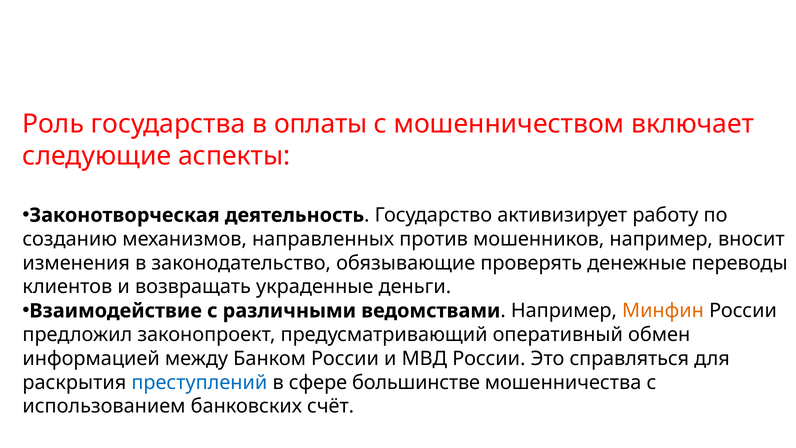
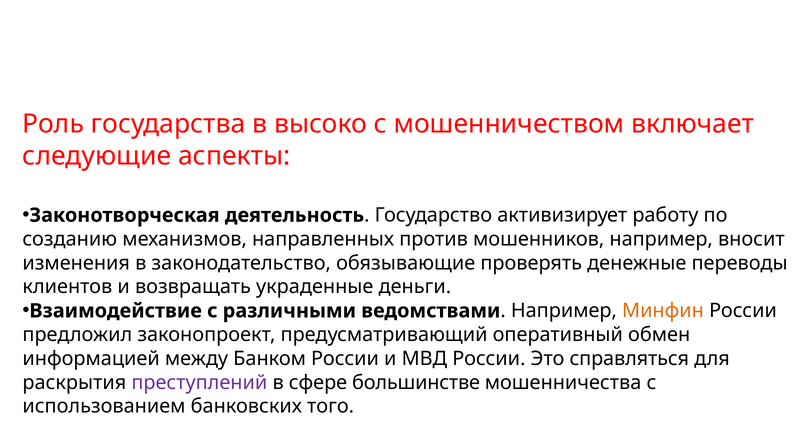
оплаты: оплаты -> высоко
преступлений colour: blue -> purple
счёт: счёт -> того
